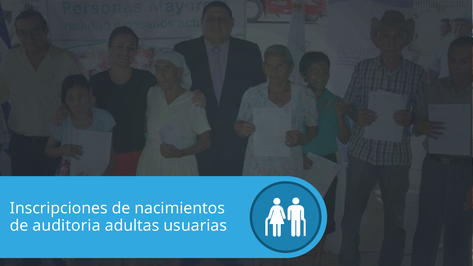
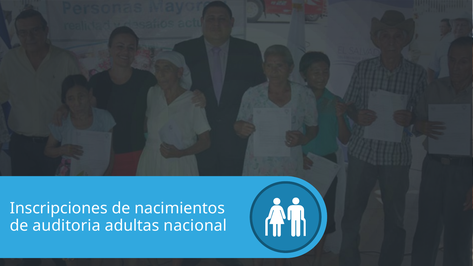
usuarias: usuarias -> nacional
